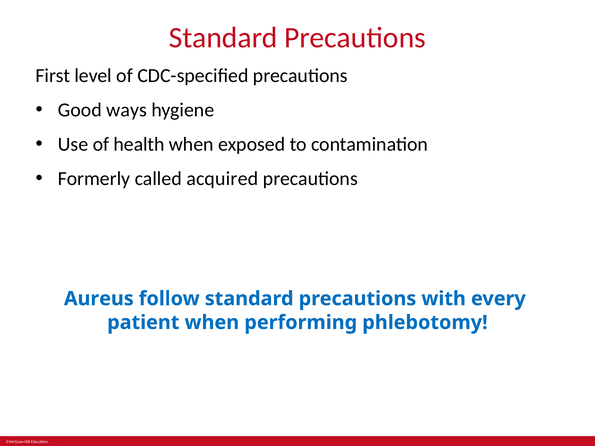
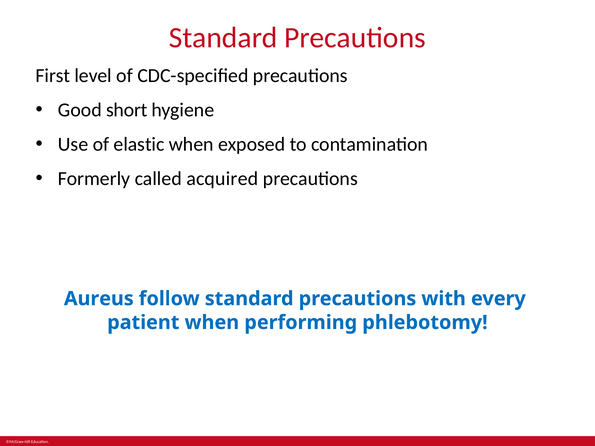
ways: ways -> short
health: health -> elastic
